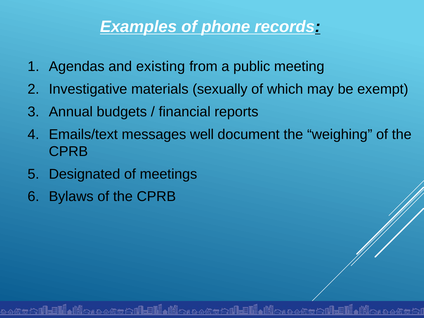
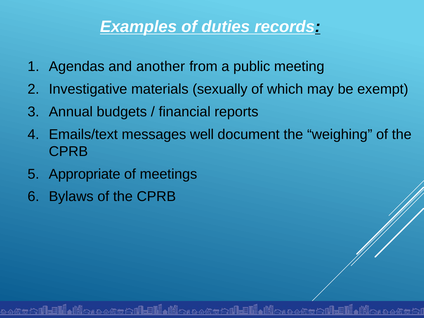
phone: phone -> duties
existing: existing -> another
Designated: Designated -> Appropriate
